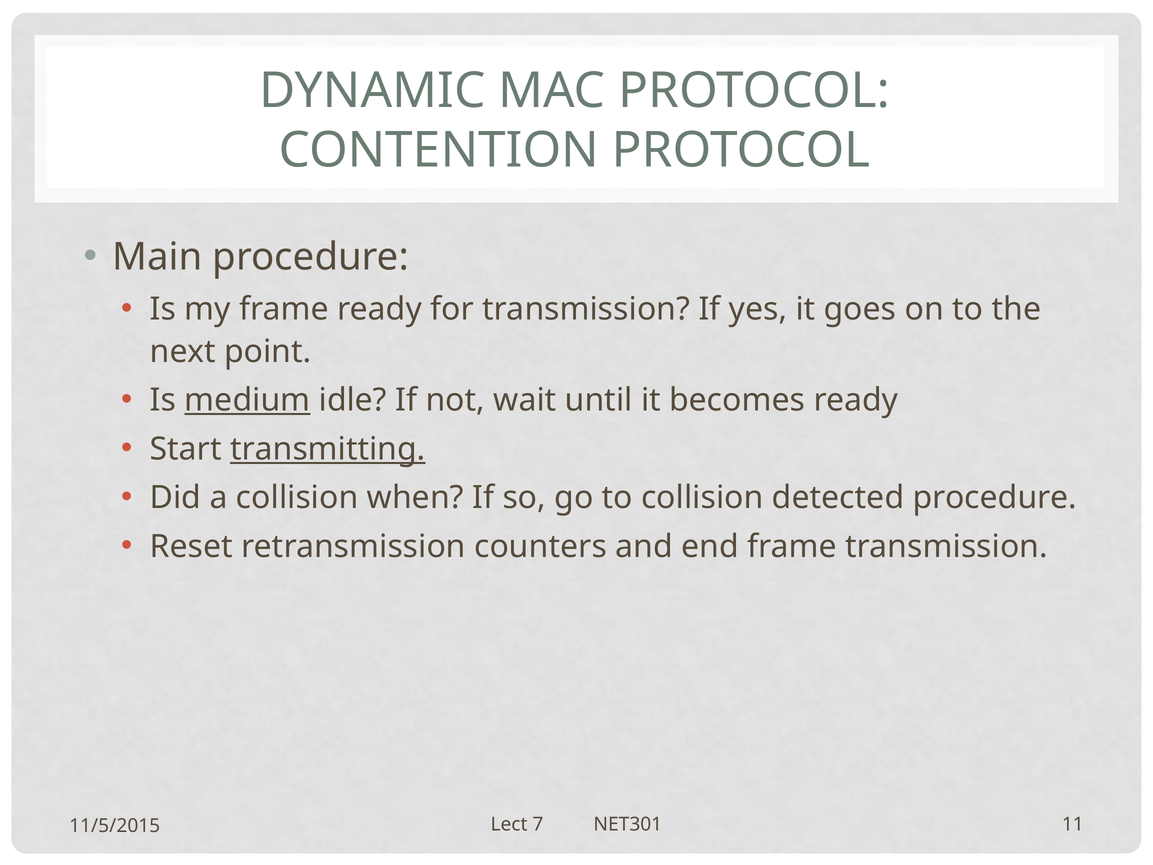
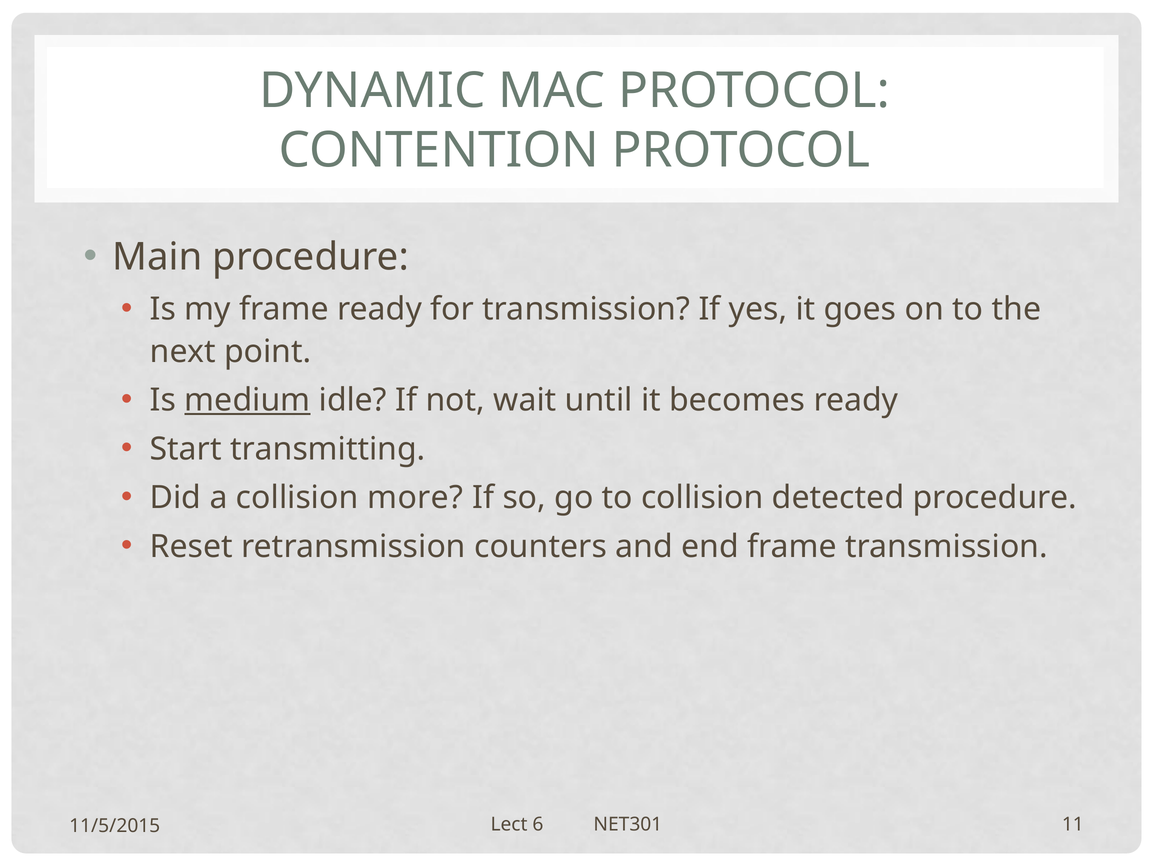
transmitting underline: present -> none
when: when -> more
7: 7 -> 6
